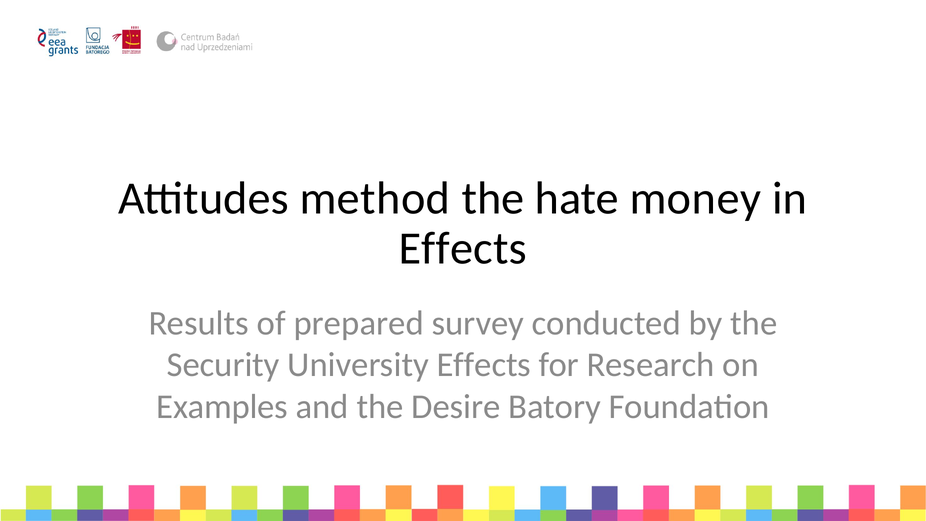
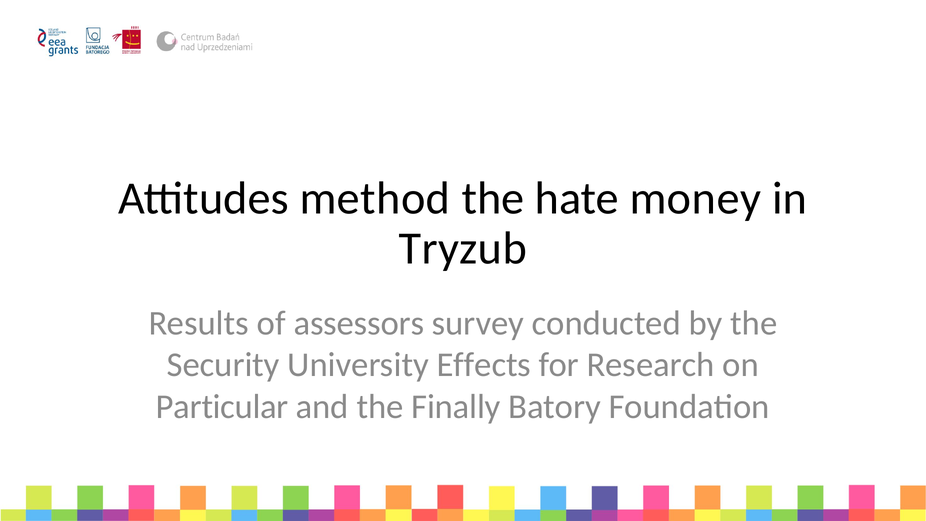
Effects at (463, 249): Effects -> Tryzub
prepared: prepared -> assessors
Examples: Examples -> Particular
Desire: Desire -> Finally
